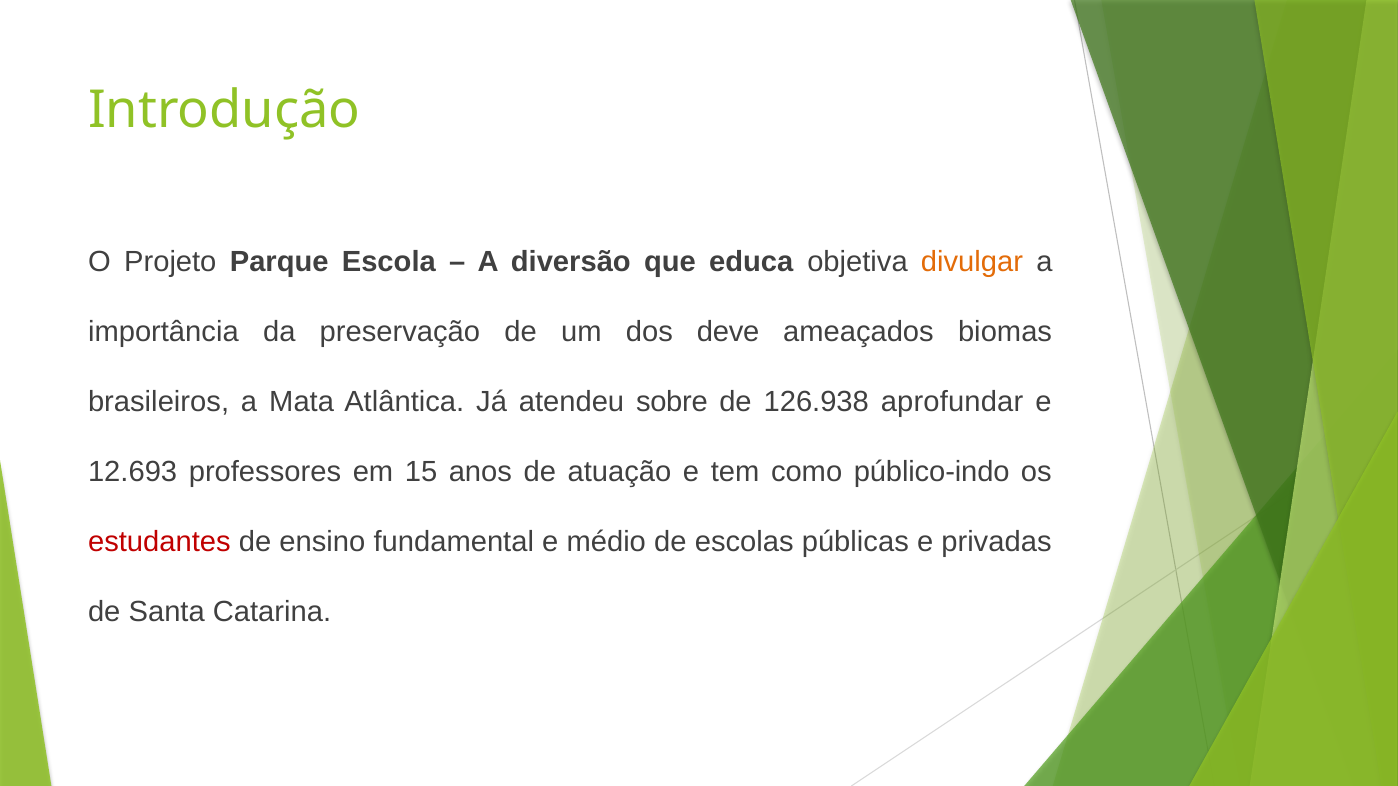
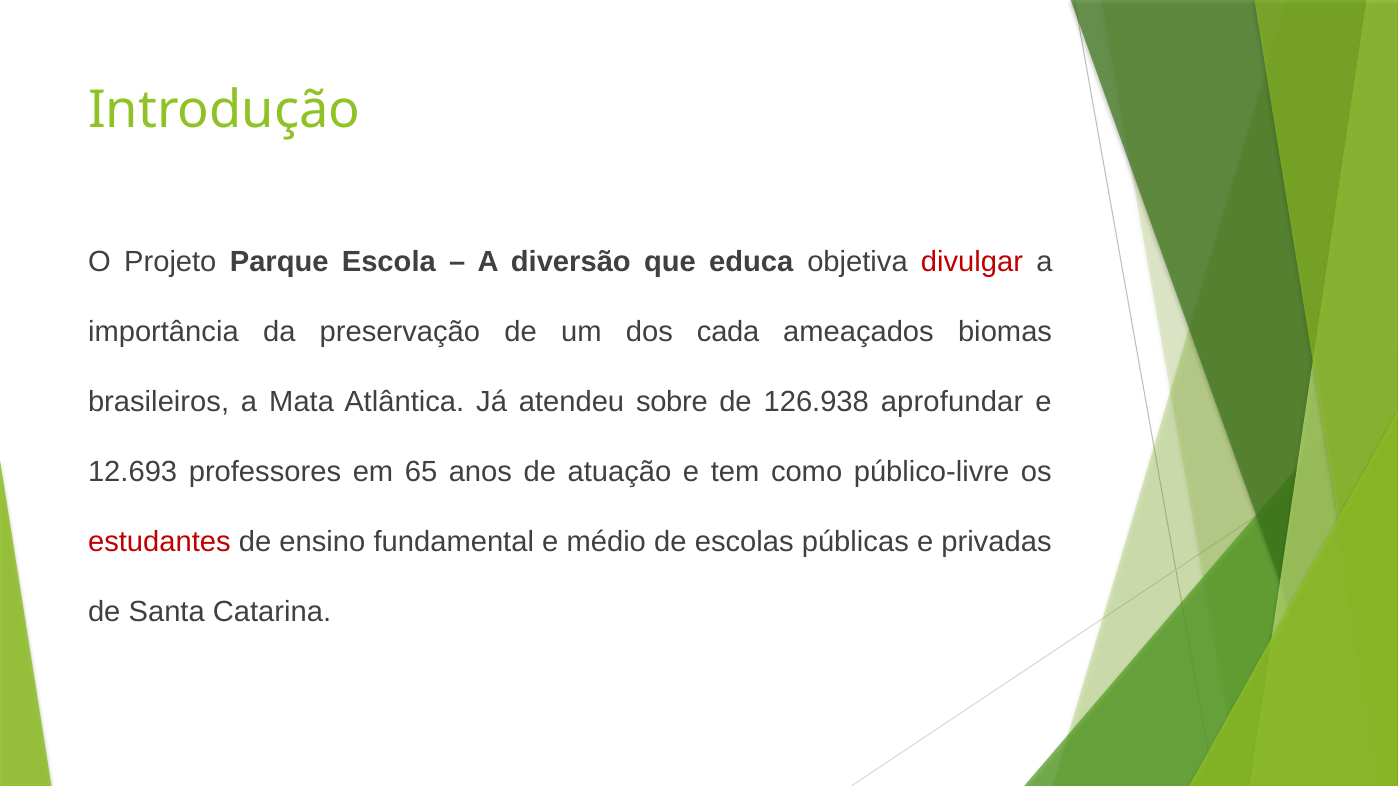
divulgar colour: orange -> red
deve: deve -> cada
15: 15 -> 65
público-indo: público-indo -> público-livre
